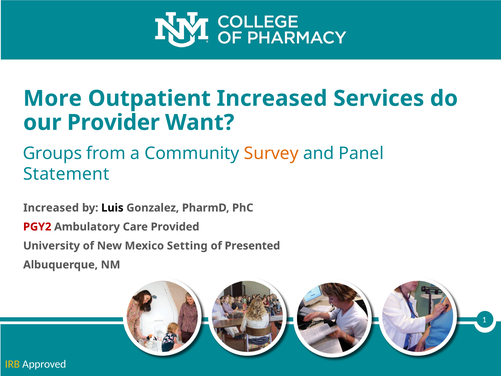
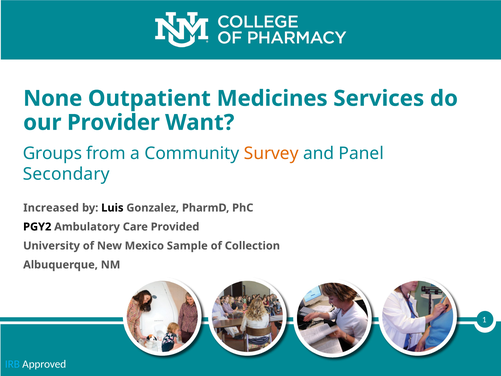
More: More -> None
Outpatient Increased: Increased -> Medicines
Statement: Statement -> Secondary
PGY2 colour: red -> black
Setting: Setting -> Sample
Presented: Presented -> Collection
IRB colour: yellow -> light blue
